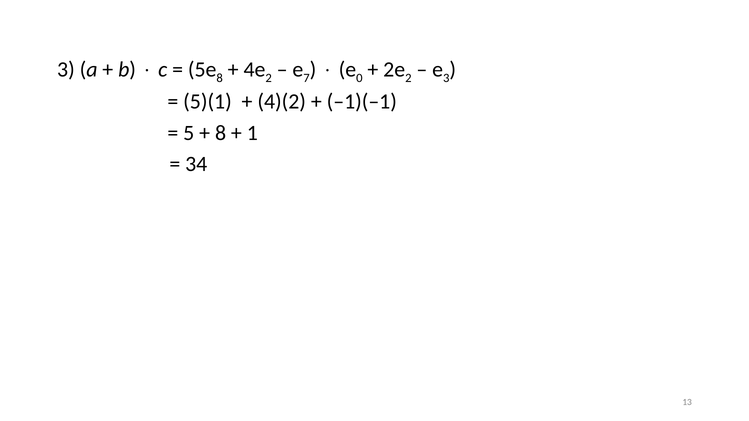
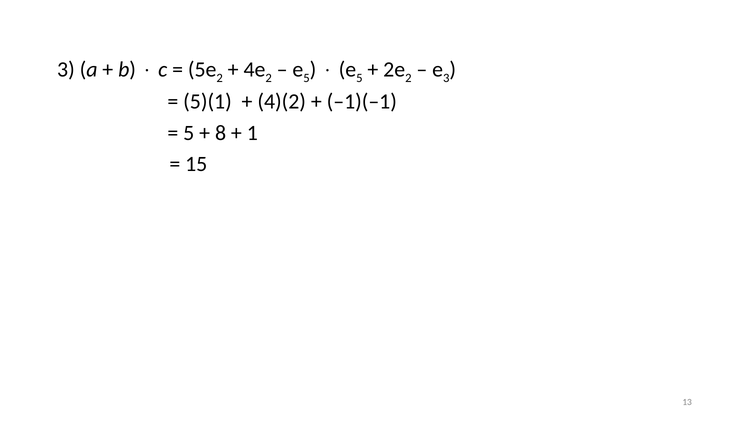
8 at (220, 78): 8 -> 2
7 at (307, 78): 7 -> 5
0 at (359, 78): 0 -> 5
34: 34 -> 15
